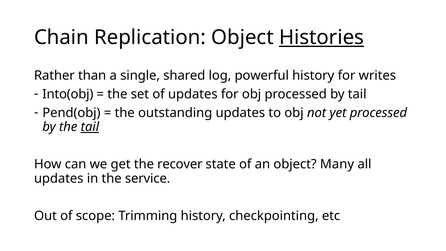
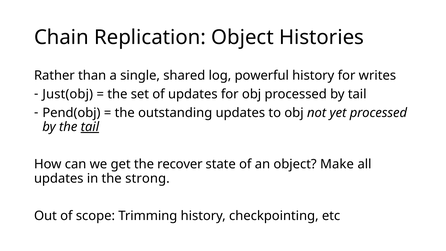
Histories underline: present -> none
Into(obj: Into(obj -> Just(obj
Many: Many -> Make
service: service -> strong
